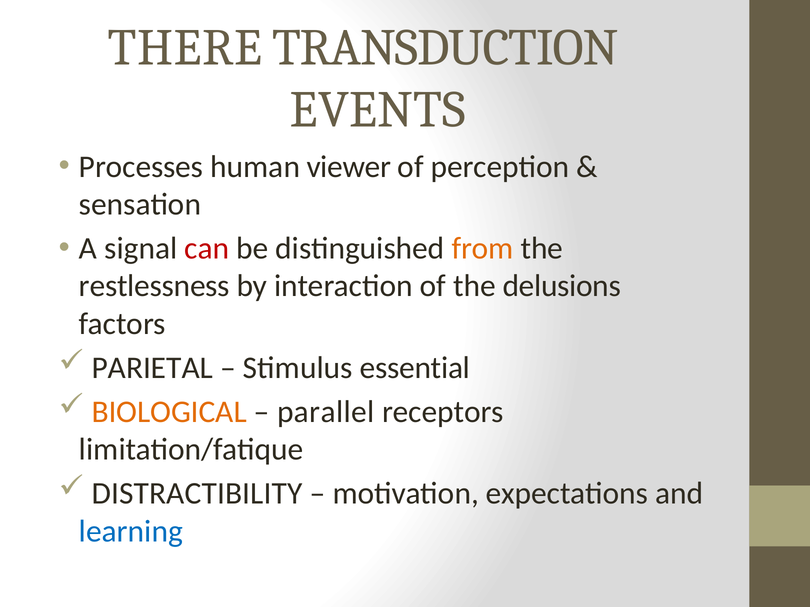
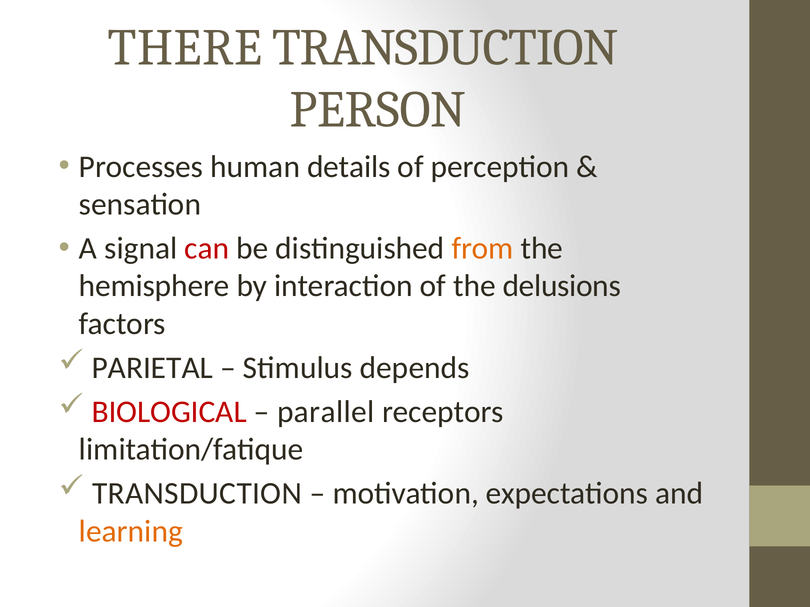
EVENTS: EVENTS -> PERSON
viewer: viewer -> details
restlessness: restlessness -> hemisphere
essential: essential -> depends
BIOLOGICAL colour: orange -> red
DISTRACTIBILITY at (197, 494): DISTRACTIBILITY -> TRANSDUCTION
learning colour: blue -> orange
